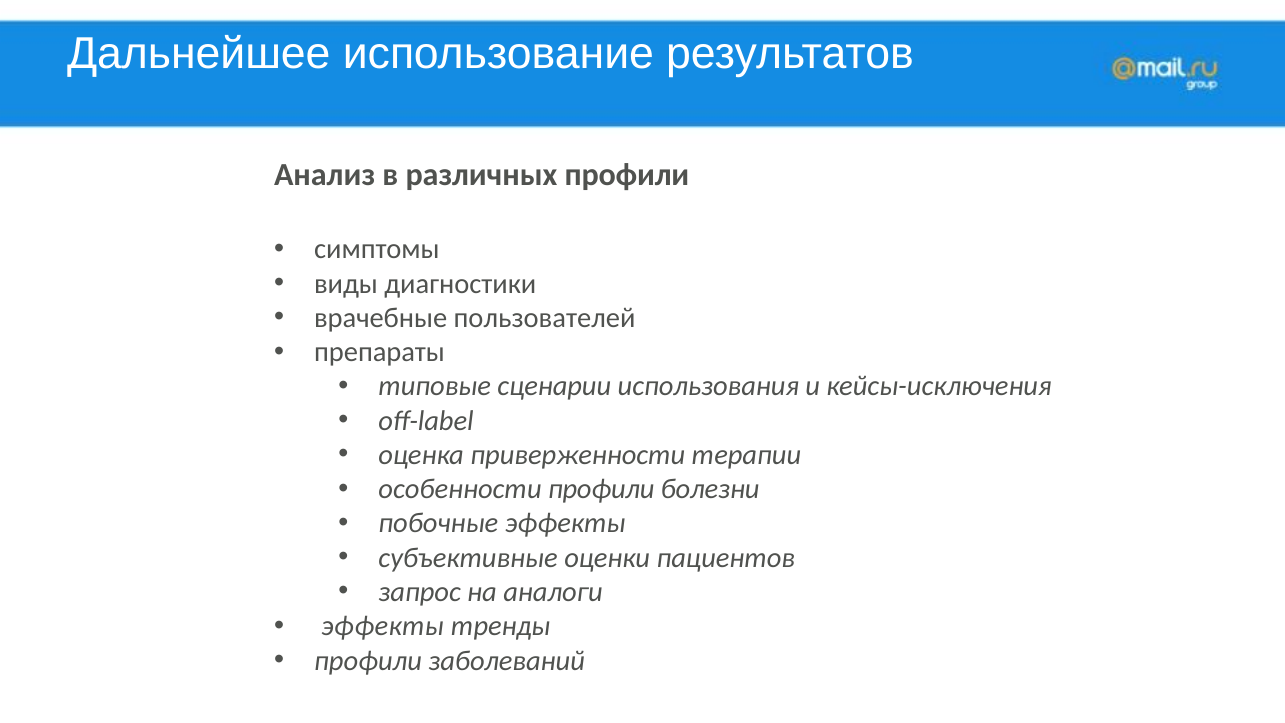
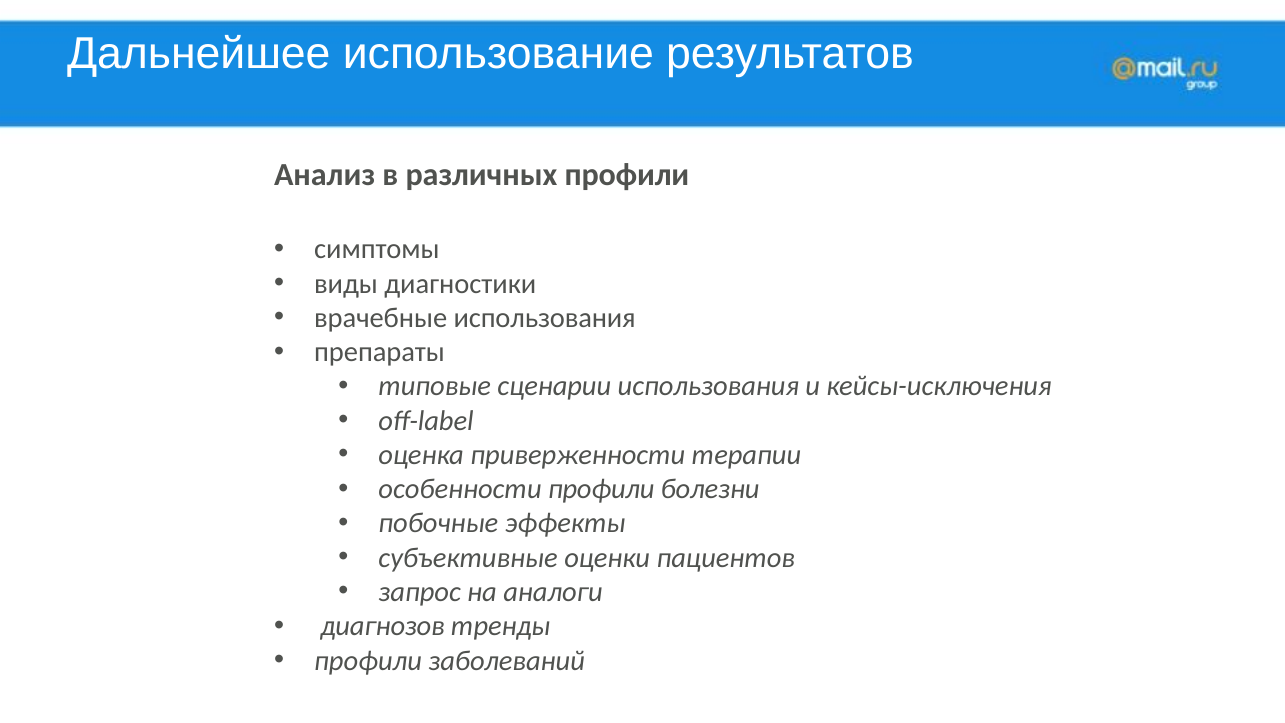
врачебные пользователей: пользователей -> использования
эффекты at (382, 626): эффекты -> диагнозов
